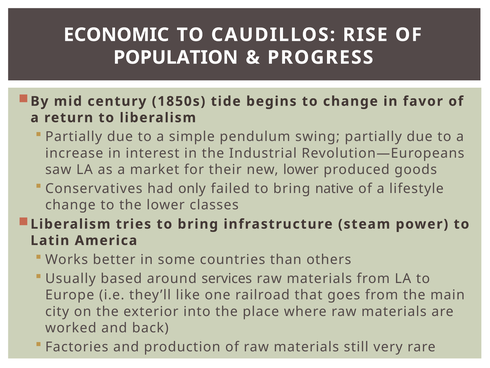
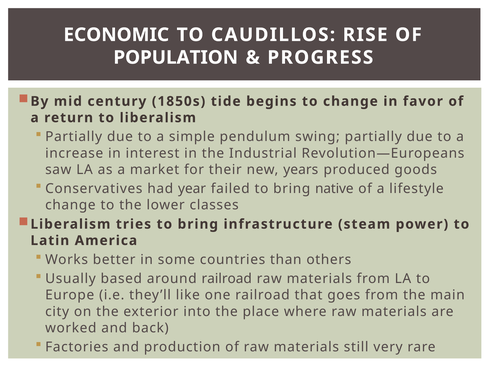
new lower: lower -> years
only: only -> year
around services: services -> railroad
